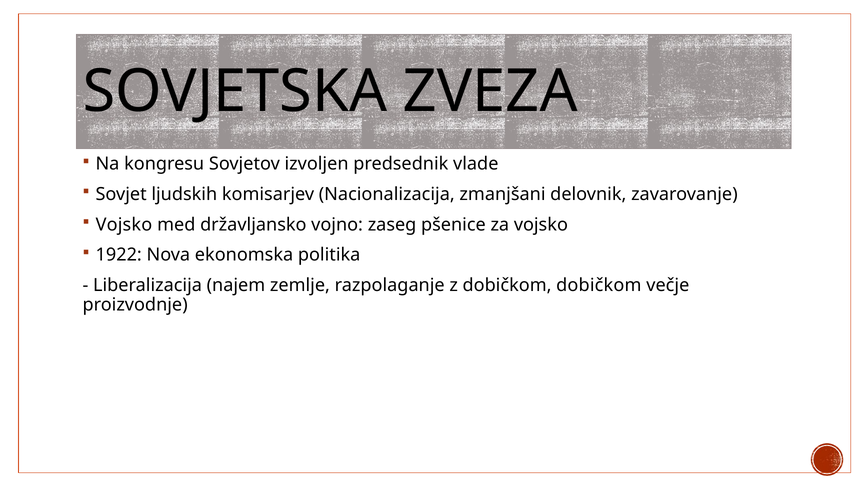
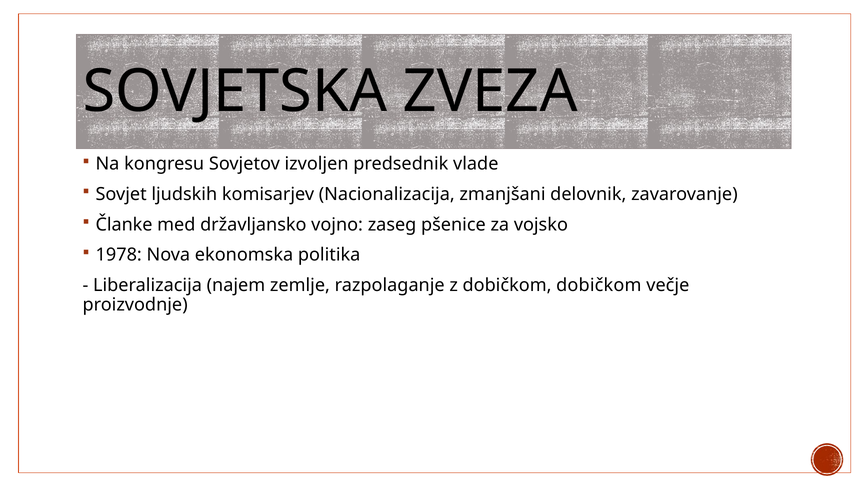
Vojsko at (124, 224): Vojsko -> Članke
1922: 1922 -> 1978
